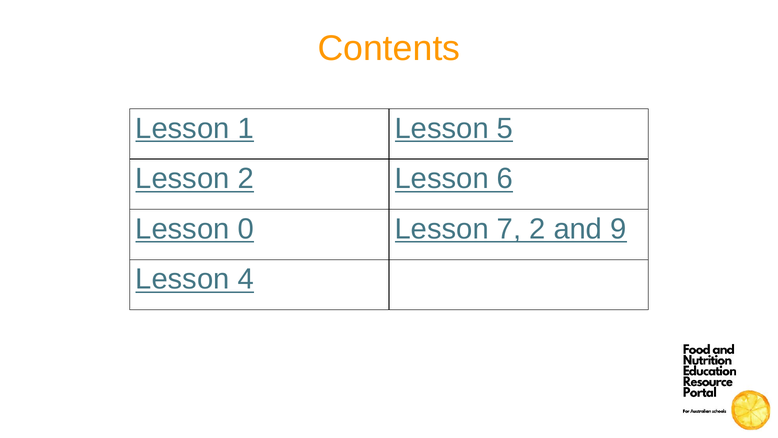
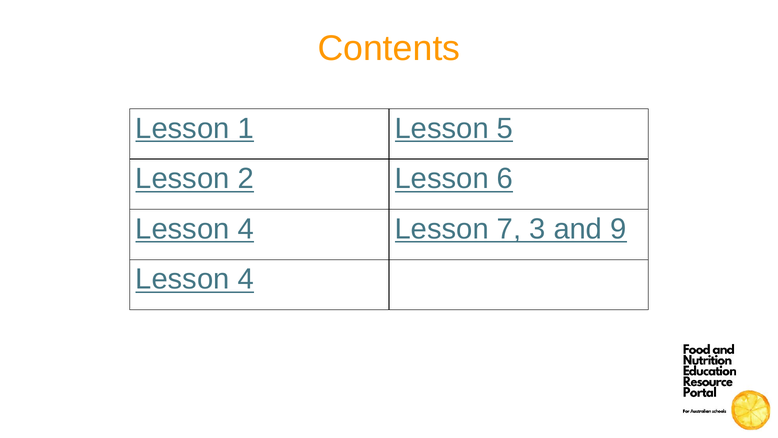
0 at (246, 229): 0 -> 4
7 2: 2 -> 3
